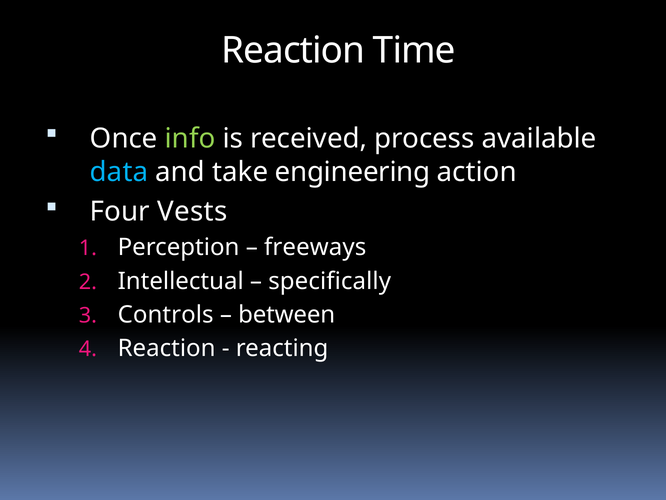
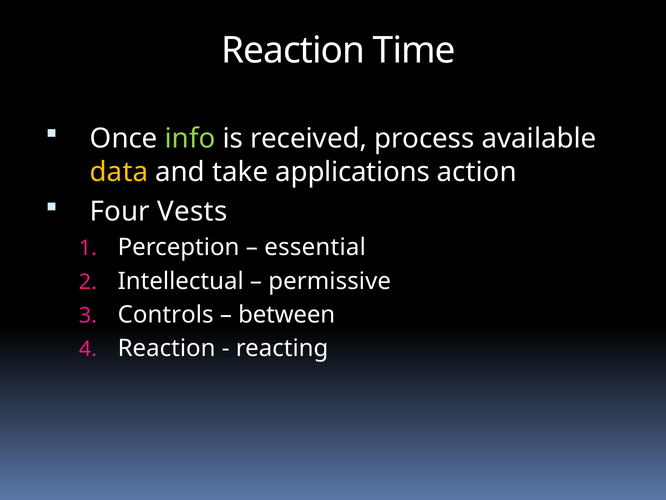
data colour: light blue -> yellow
engineering: engineering -> applications
freeways: freeways -> essential
specifically: specifically -> permissive
